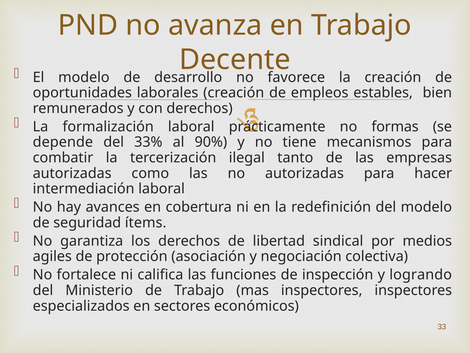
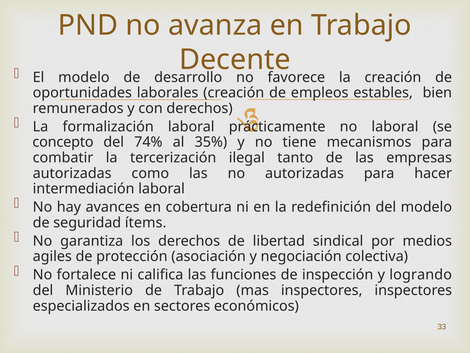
no formas: formas -> laboral
depende: depende -> concepto
33%: 33% -> 74%
90%: 90% -> 35%
